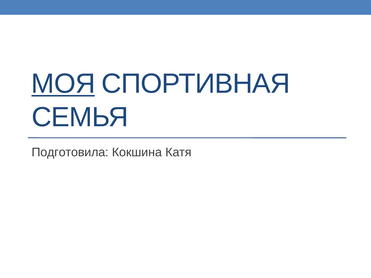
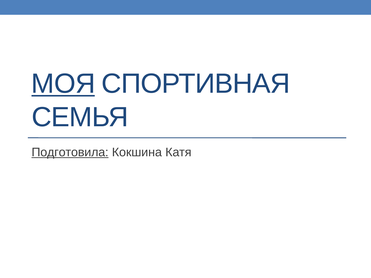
Подготовила underline: none -> present
